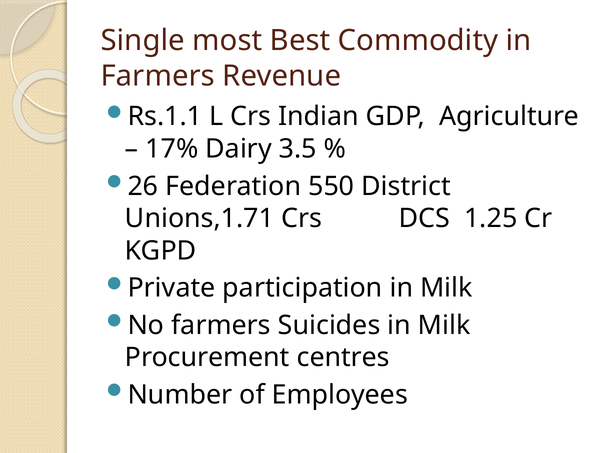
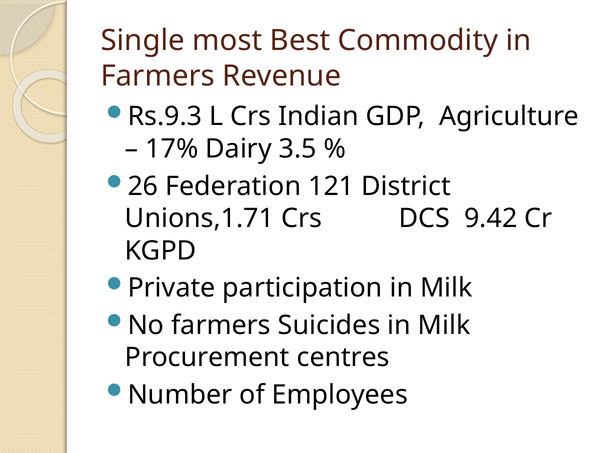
Rs.1.1: Rs.1.1 -> Rs.9.3
550: 550 -> 121
1.25: 1.25 -> 9.42
